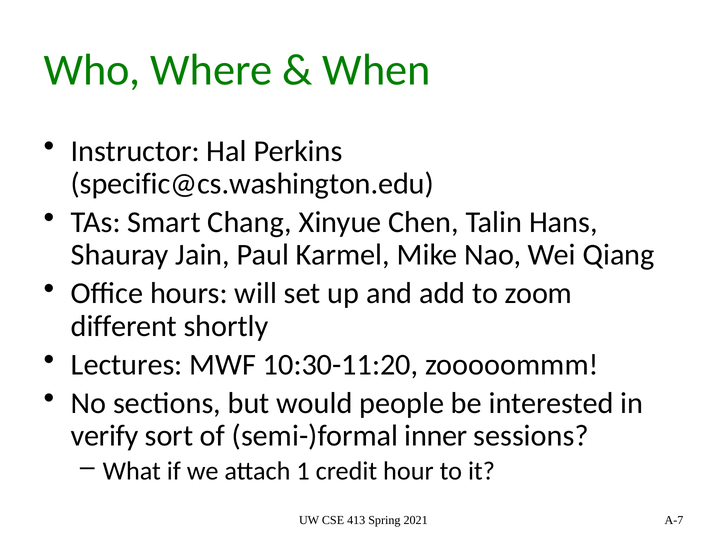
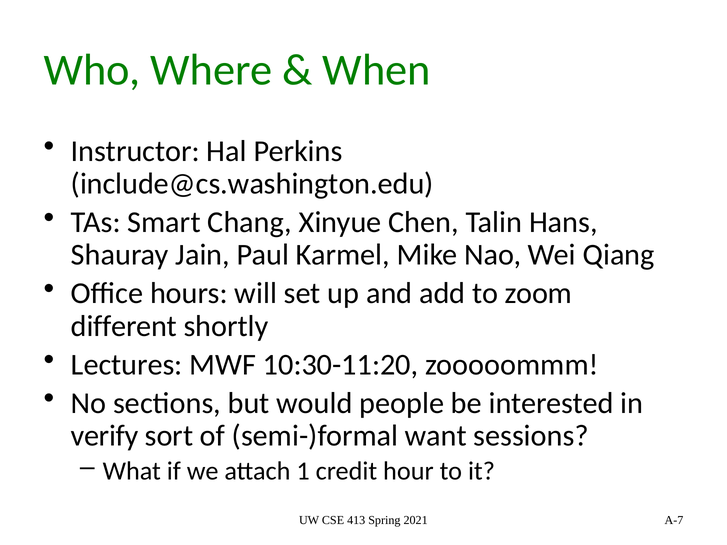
specific@cs.washington.edu: specific@cs.washington.edu -> include@cs.washington.edu
inner: inner -> want
